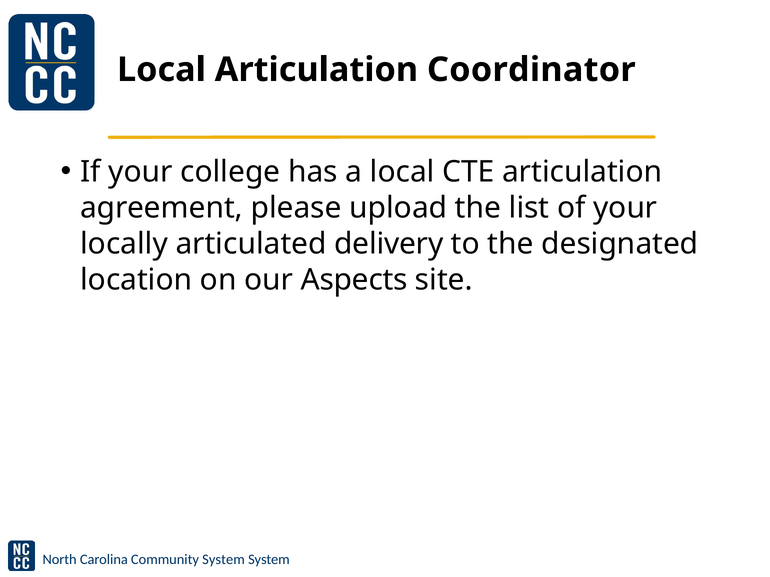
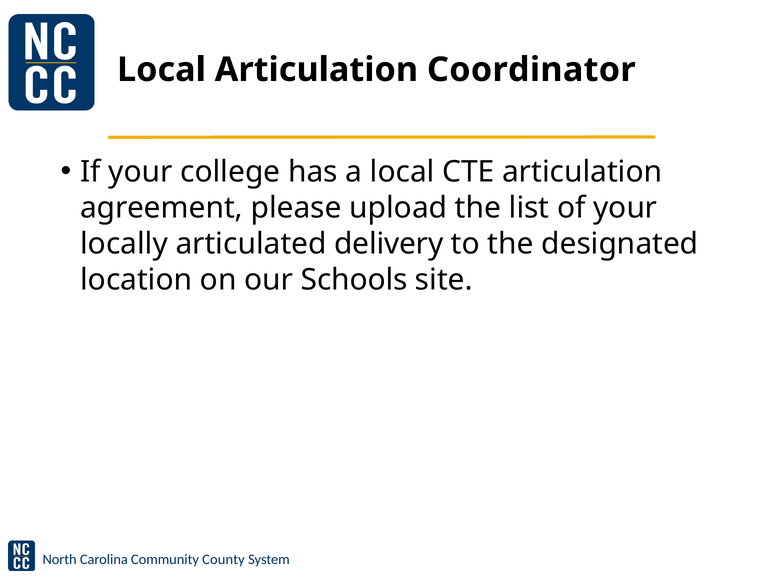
Aspects: Aspects -> Schools
System at (224, 560): System -> County
